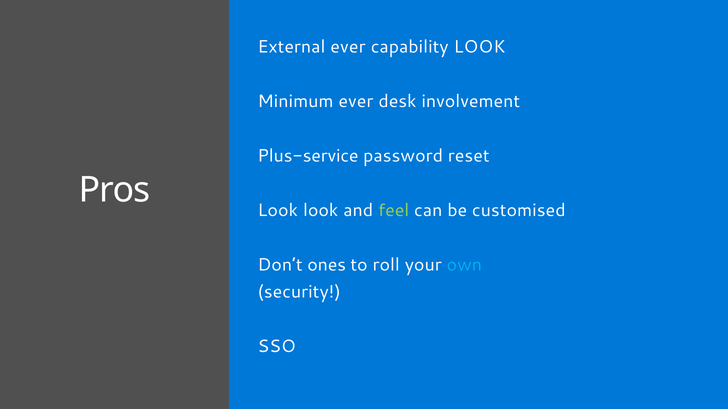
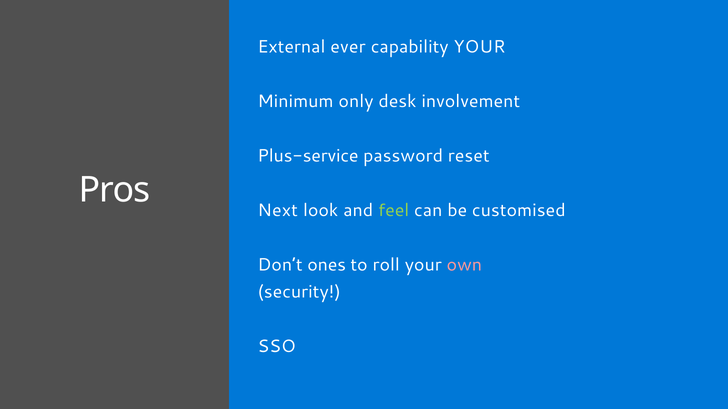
capability LOOK: LOOK -> YOUR
Minimum ever: ever -> only
Look at (278, 211): Look -> Next
own colour: light blue -> pink
